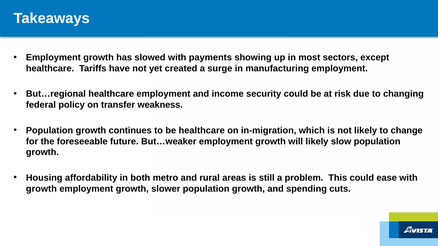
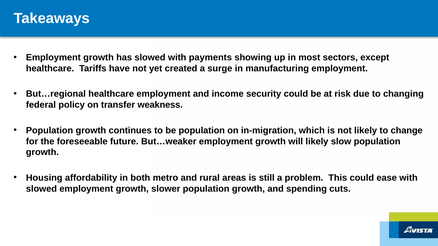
be healthcare: healthcare -> population
growth at (41, 189): growth -> slowed
